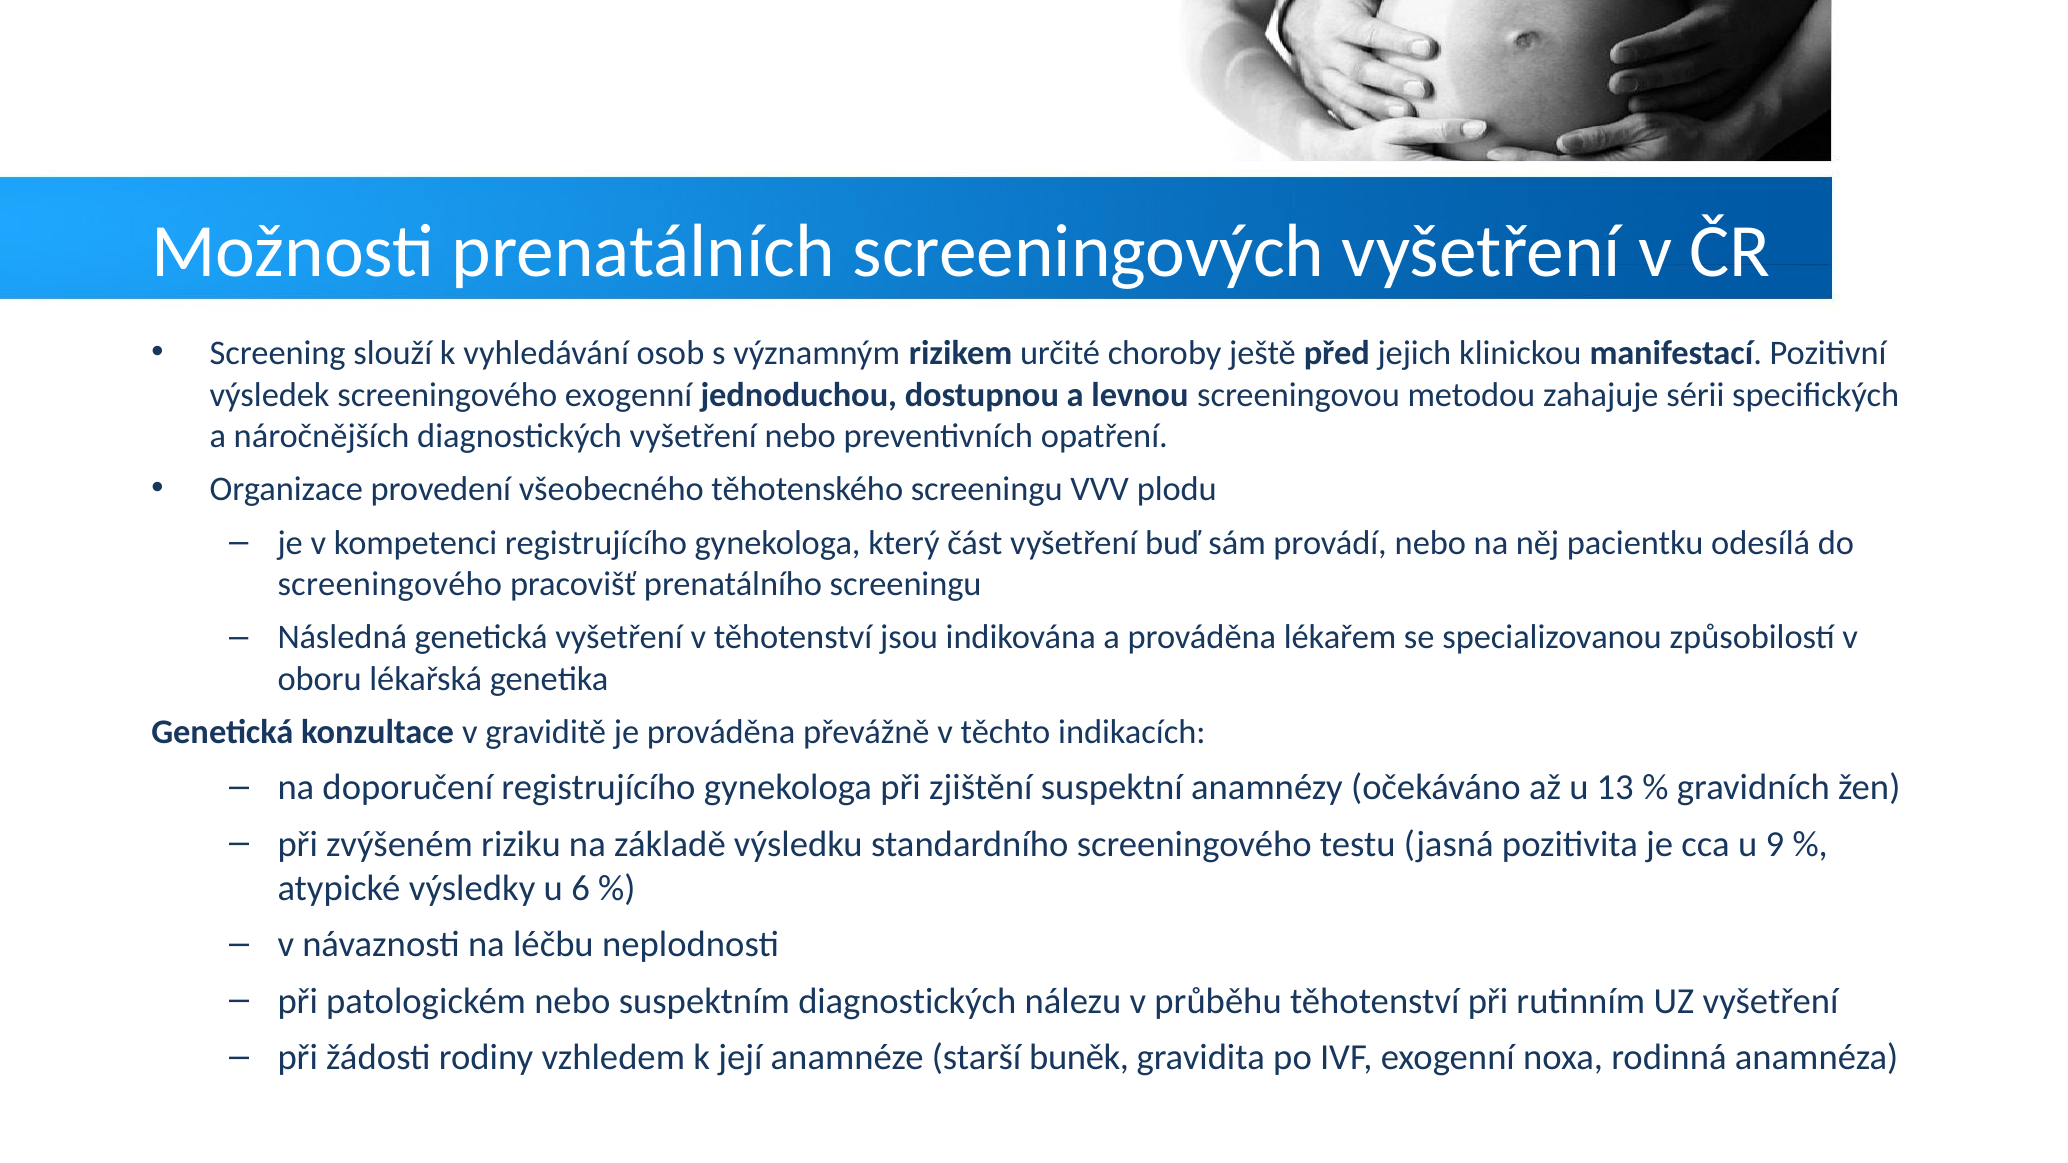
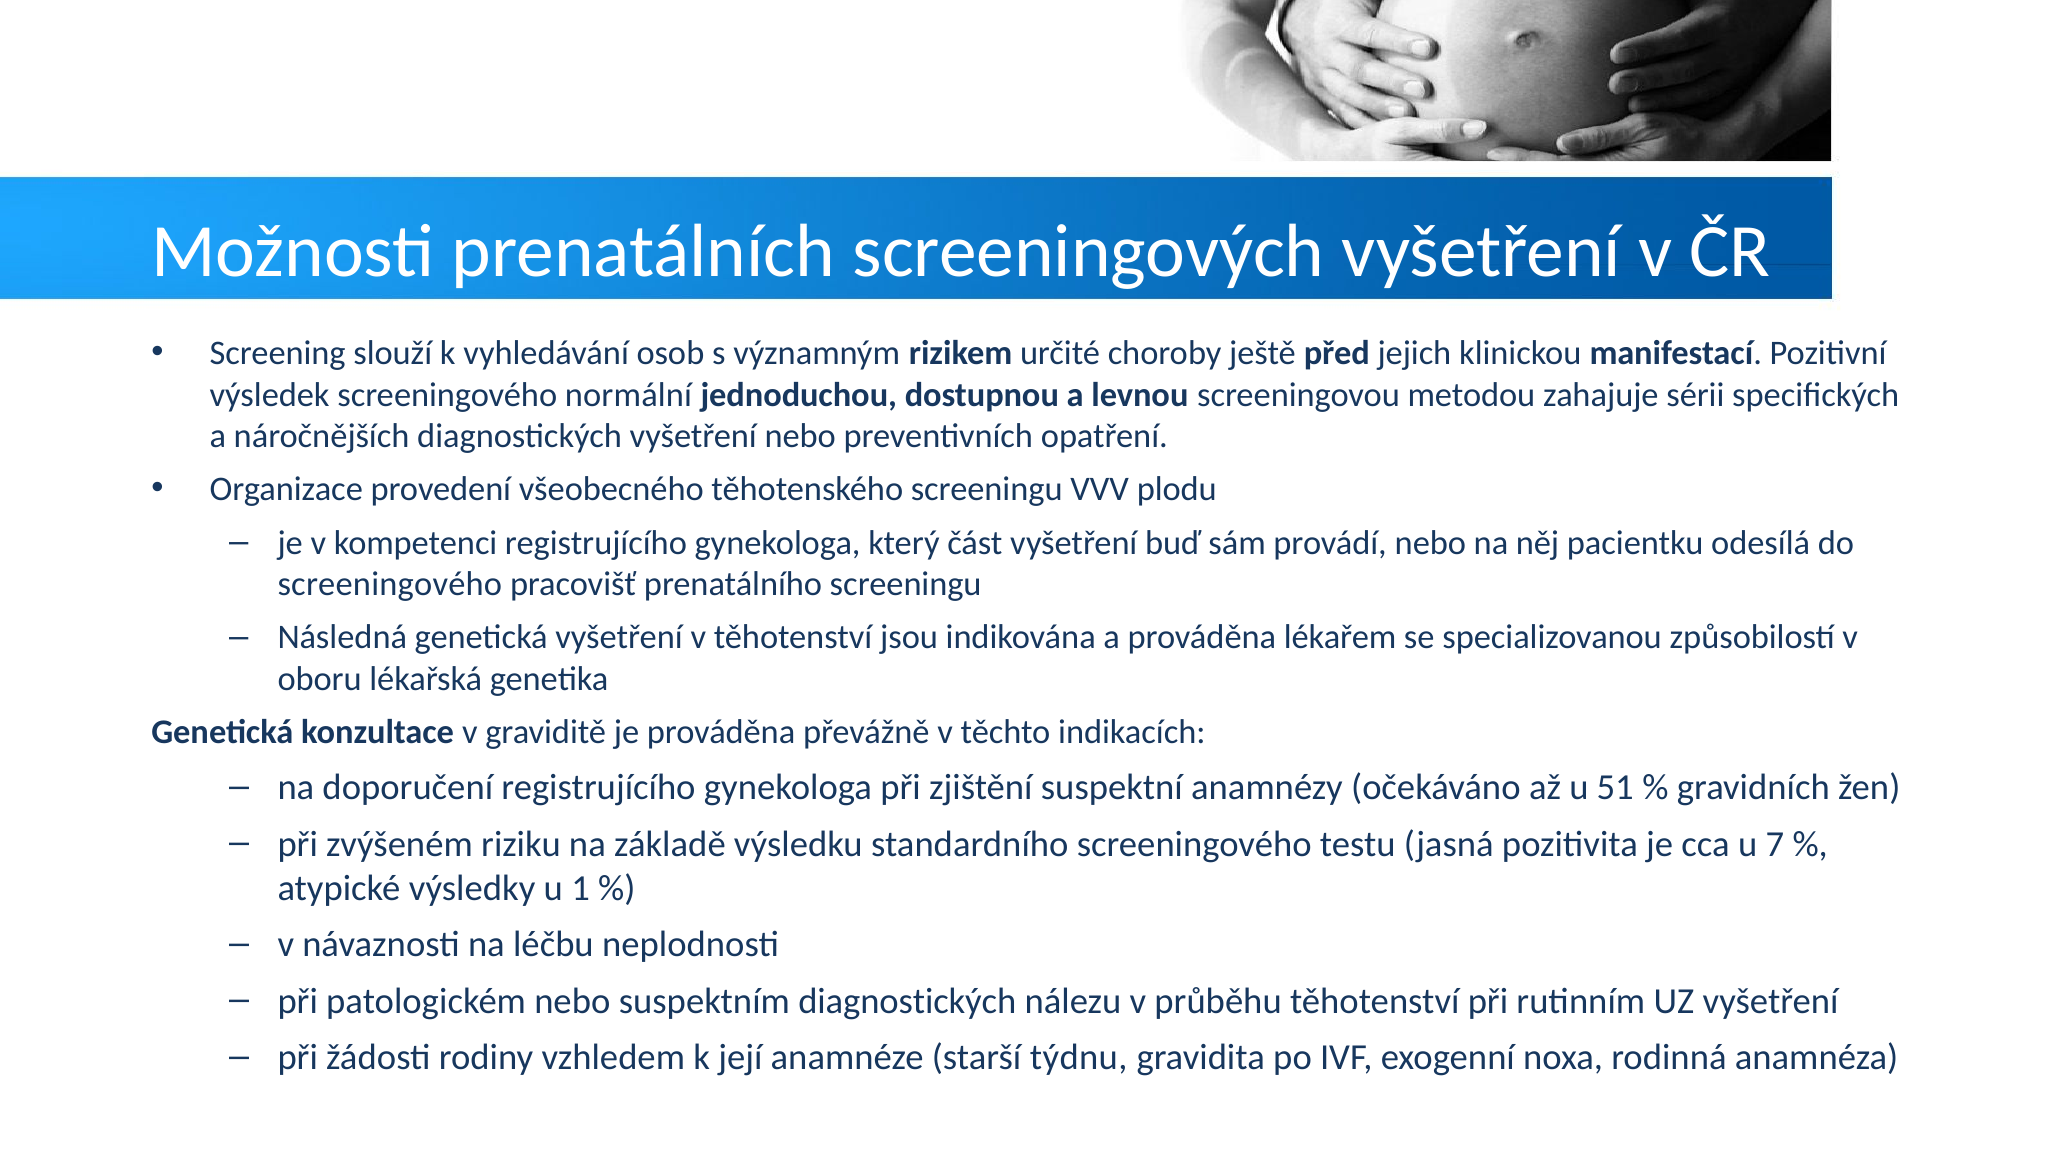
screeningového exogenní: exogenní -> normální
13: 13 -> 51
9: 9 -> 7
6: 6 -> 1
buněk: buněk -> týdnu
